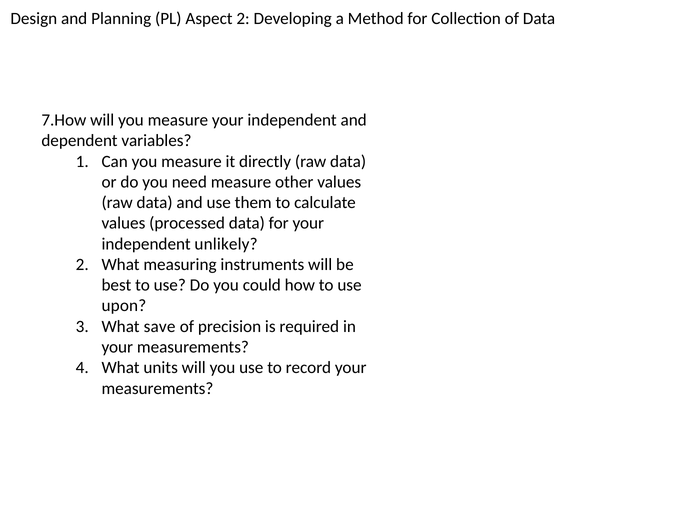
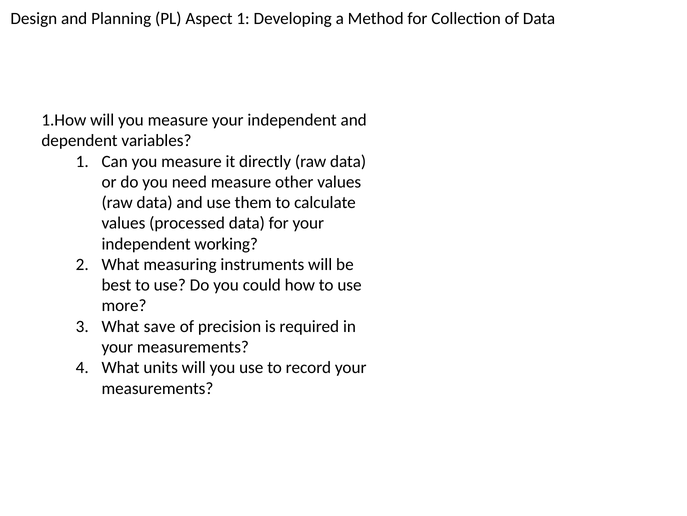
Aspect 2: 2 -> 1
7.How: 7.How -> 1.How
unlikely: unlikely -> working
upon: upon -> more
